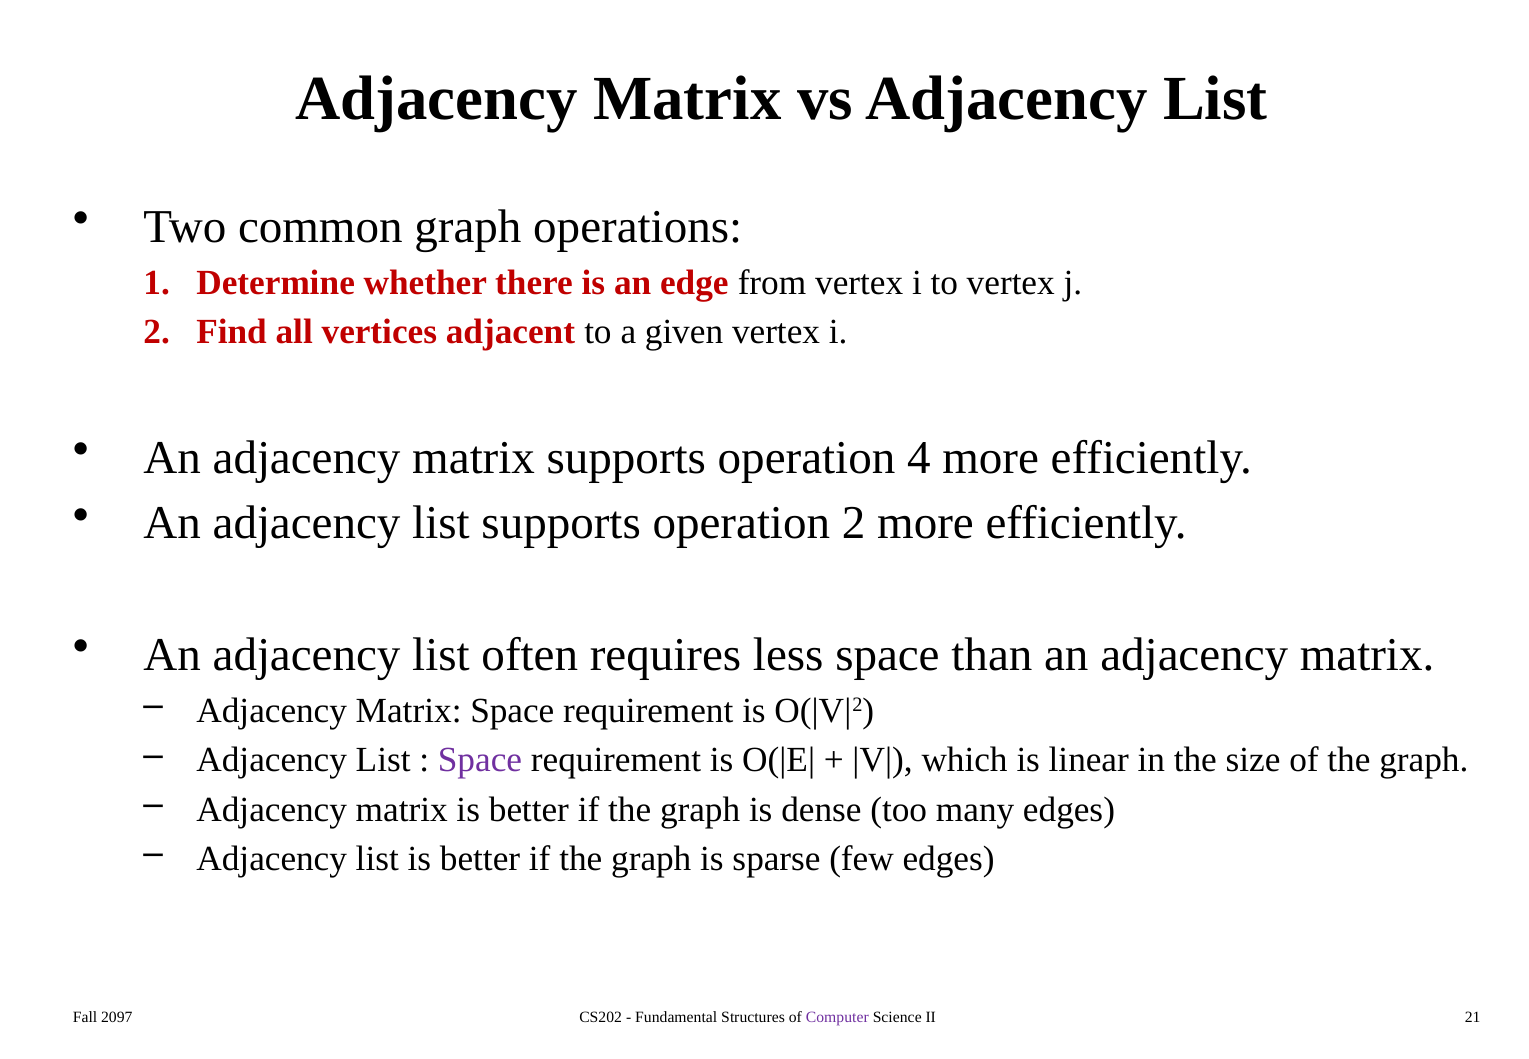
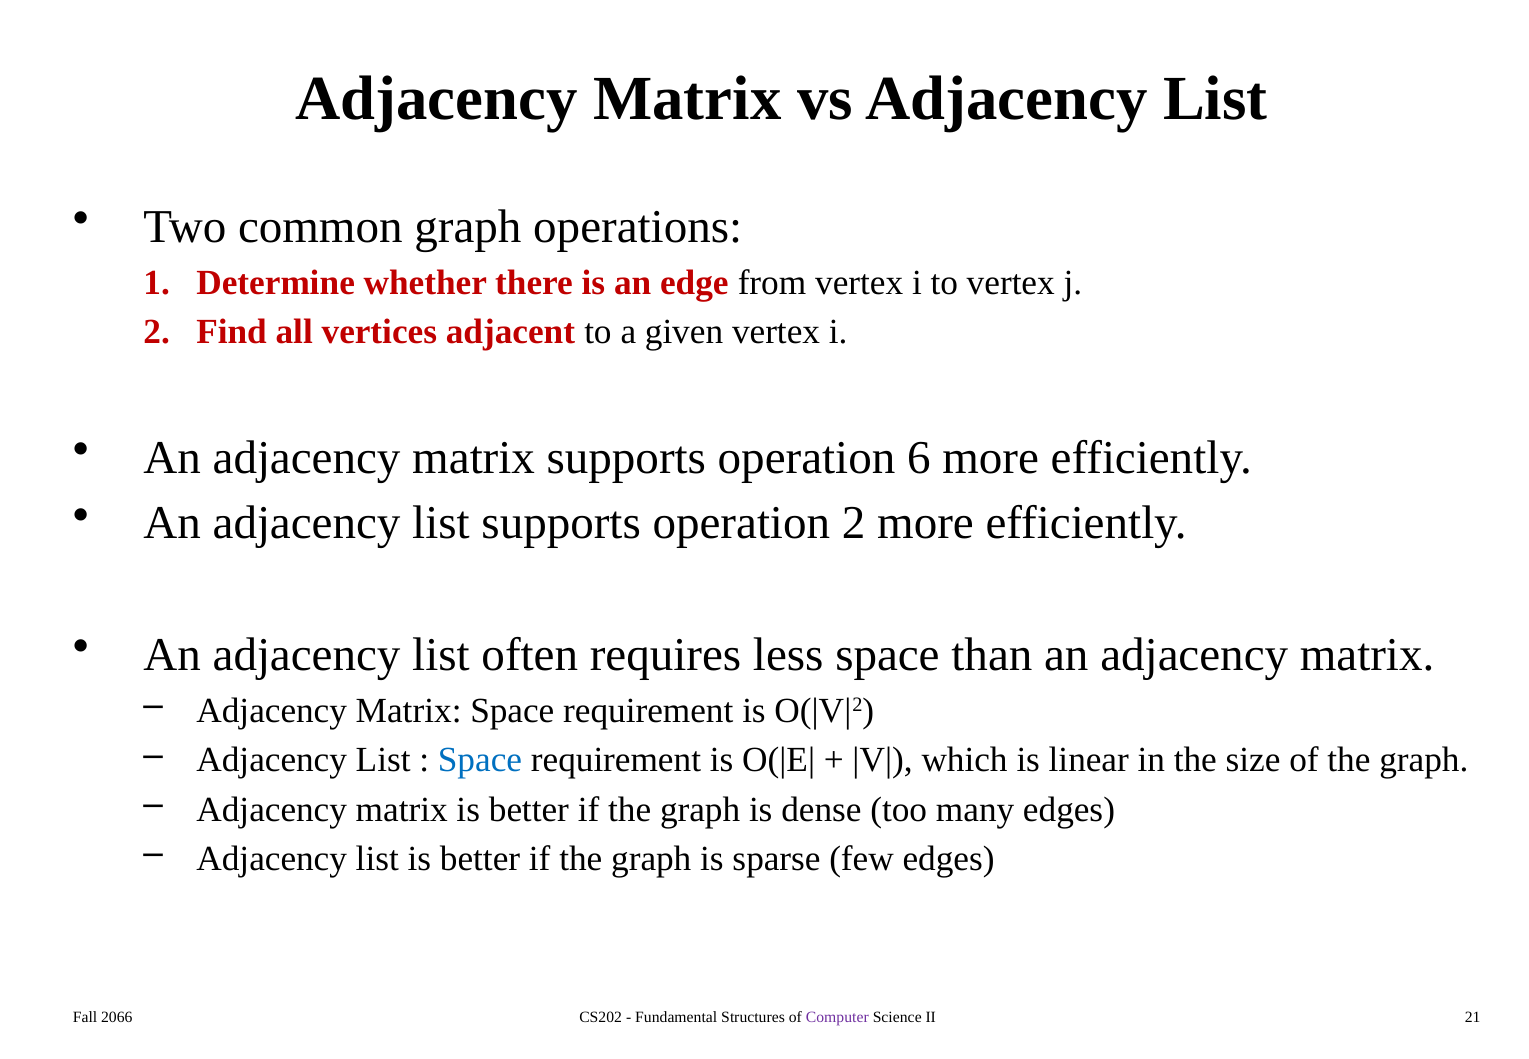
4: 4 -> 6
Space at (480, 760) colour: purple -> blue
2097: 2097 -> 2066
